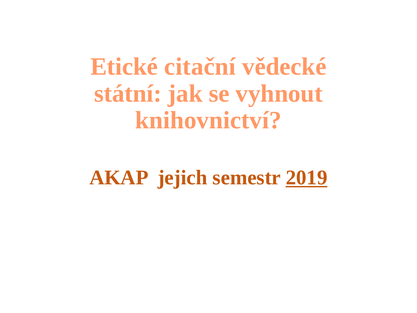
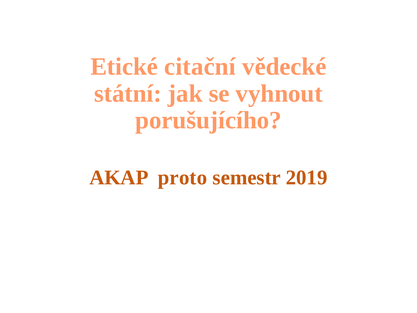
knihovnictví: knihovnictví -> porušujícího
jejich: jejich -> proto
2019 underline: present -> none
